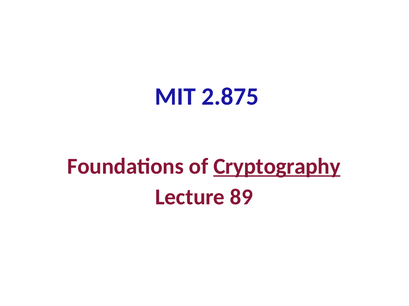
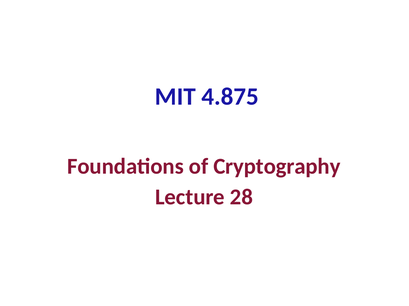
2.875: 2.875 -> 4.875
Cryptography underline: present -> none
89: 89 -> 28
